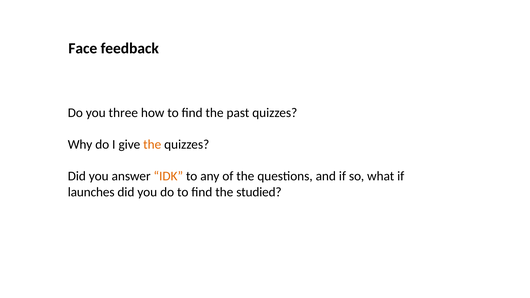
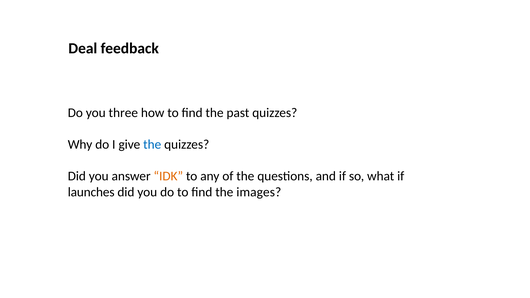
Face: Face -> Deal
the at (152, 145) colour: orange -> blue
studied: studied -> images
